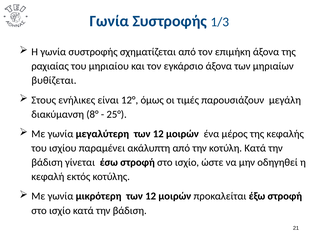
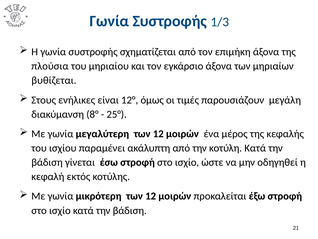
ραχιαίας: ραχιαίας -> πλούσια
